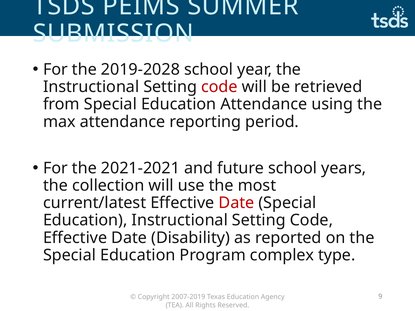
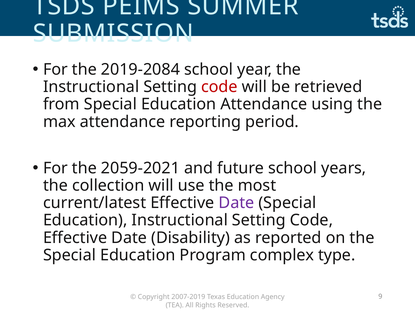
2019-2028: 2019-2028 -> 2019-2084
2021-2021: 2021-2021 -> 2059-2021
Date at (236, 203) colour: red -> purple
